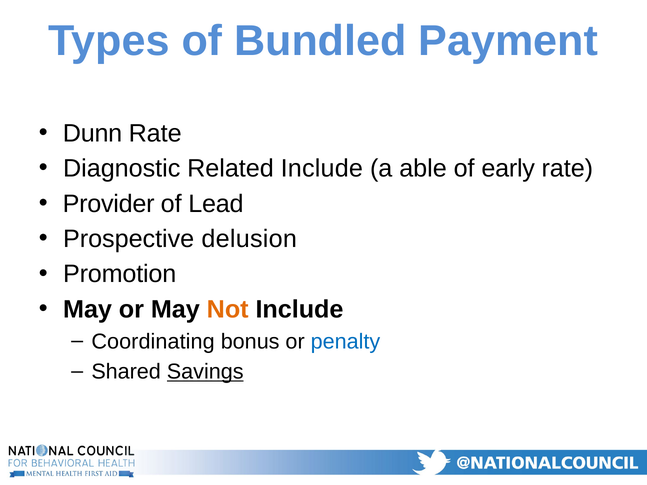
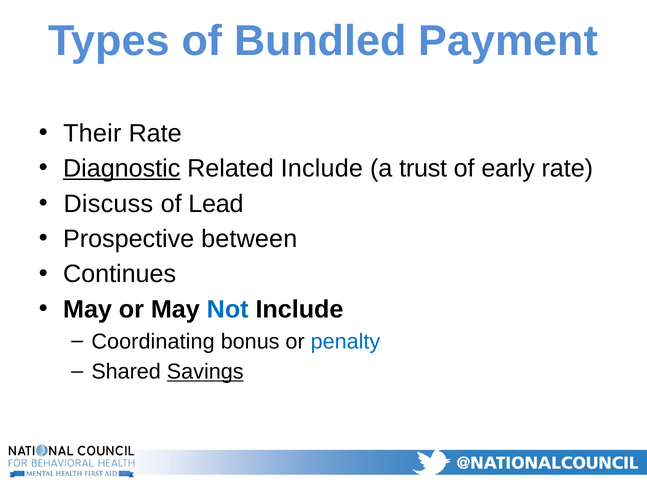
Dunn: Dunn -> Their
Diagnostic underline: none -> present
able: able -> trust
Provider: Provider -> Discuss
delusion: delusion -> between
Promotion: Promotion -> Continues
Not colour: orange -> blue
